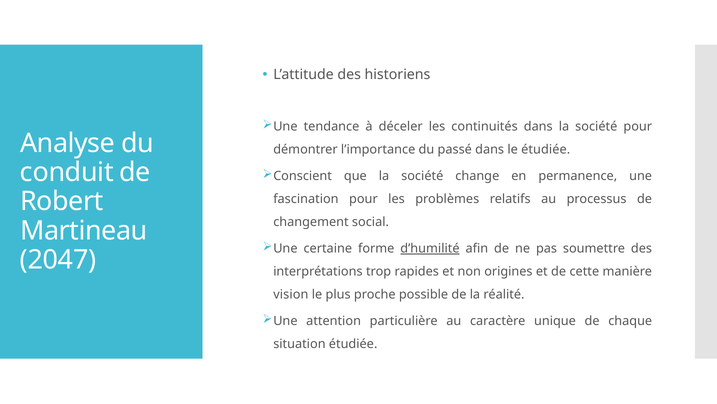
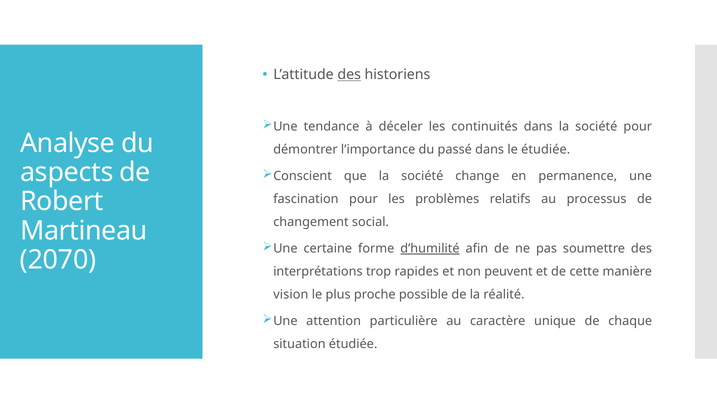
des at (349, 75) underline: none -> present
conduit: conduit -> aspects
2047: 2047 -> 2070
origines: origines -> peuvent
